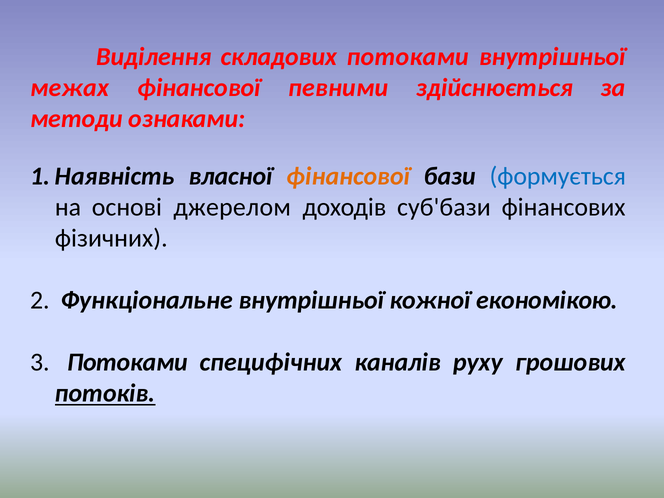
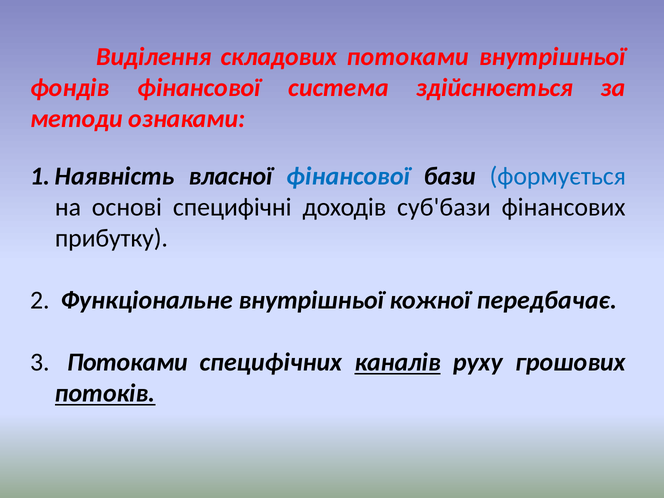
межах: межах -> фондів
певними: певними -> система
фінансової at (348, 176) colour: orange -> blue
джерелом: джерелом -> специфічні
фізичних: фізичних -> прибутку
економікою: економікою -> передбачає
каналів underline: none -> present
